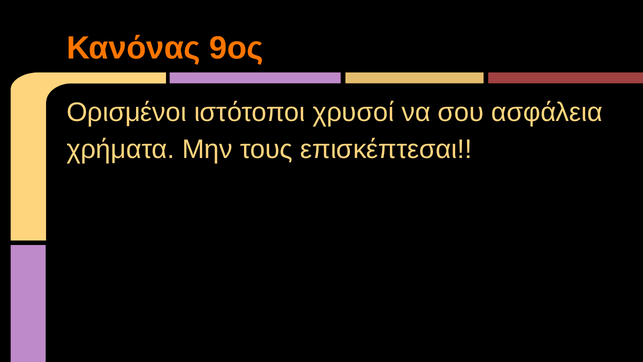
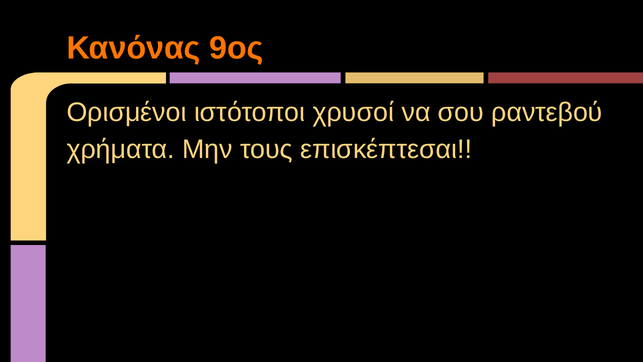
ασφάλεια: ασφάλεια -> ραντεβού
